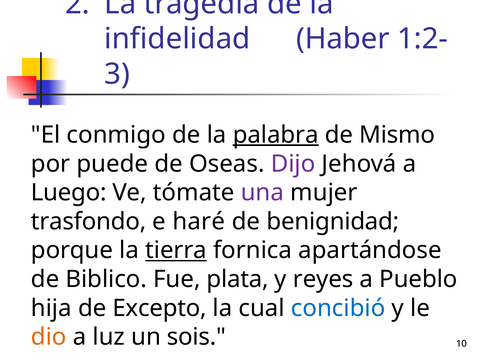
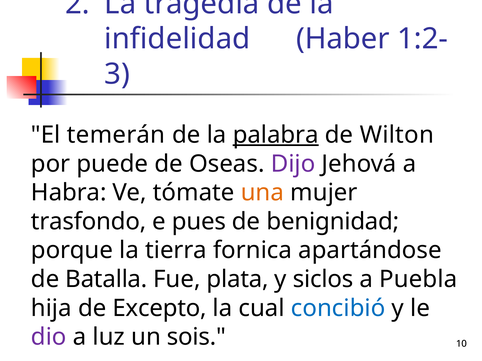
conmigo: conmigo -> temerán
Mismo: Mismo -> Wilton
Luego: Luego -> Habra
una colour: purple -> orange
haré: haré -> pues
tierra underline: present -> none
Biblico: Biblico -> Batalla
reyes: reyes -> siclos
Pueblo: Pueblo -> Puebla
dio colour: orange -> purple
